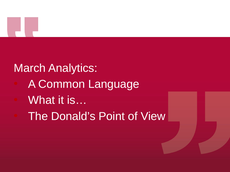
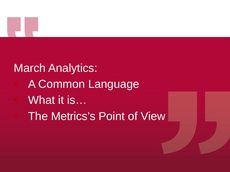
Donald’s: Donald’s -> Metrics’s
